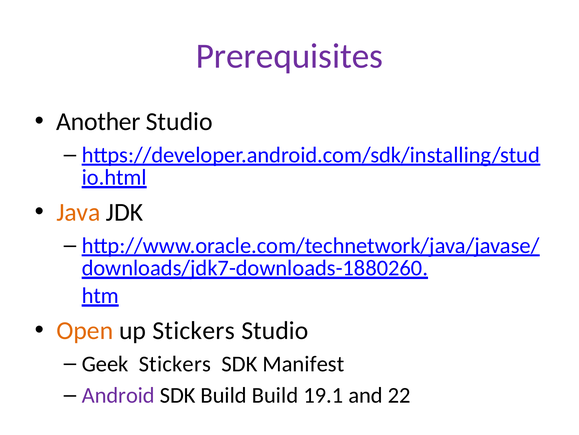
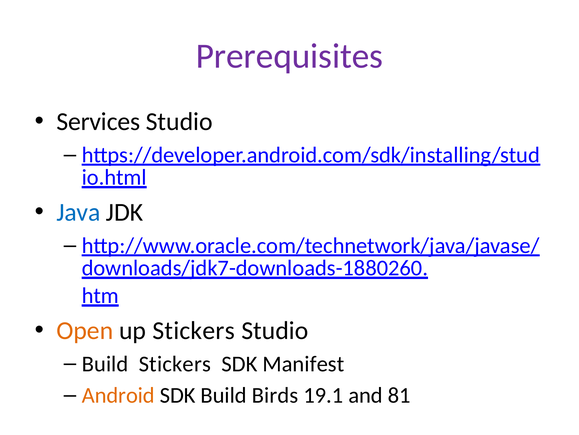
Another: Another -> Services
Java colour: orange -> blue
Geek at (105, 363): Geek -> Build
Android colour: purple -> orange
Build Build: Build -> Birds
22: 22 -> 81
